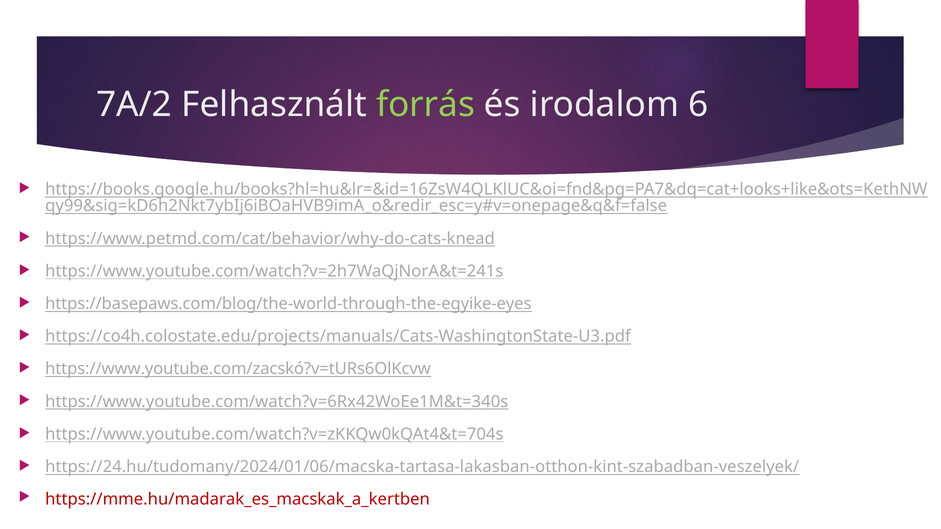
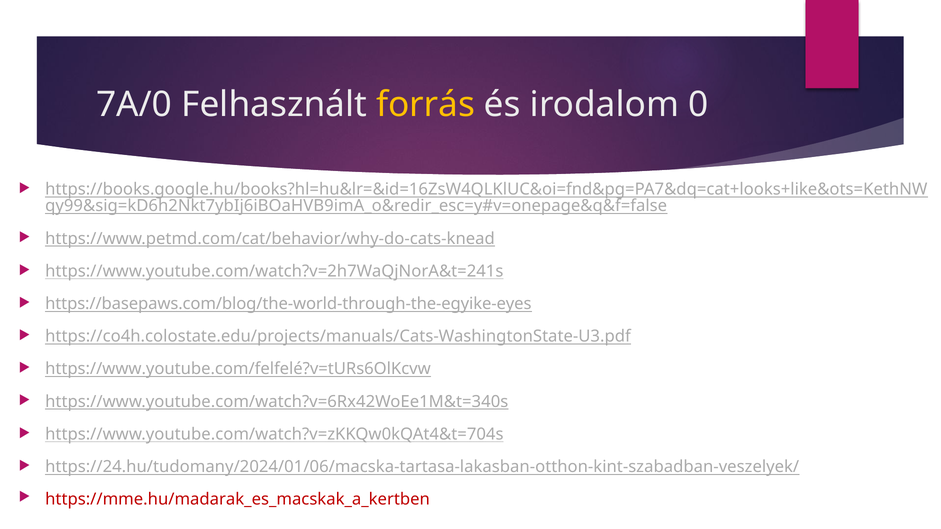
7A/2: 7A/2 -> 7A/0
forrás colour: light green -> yellow
6: 6 -> 0
https://www.youtube.com/zacskó?v=tURs6OlKcvw: https://www.youtube.com/zacskó?v=tURs6OlKcvw -> https://www.youtube.com/felfelé?v=tURs6OlKcvw
